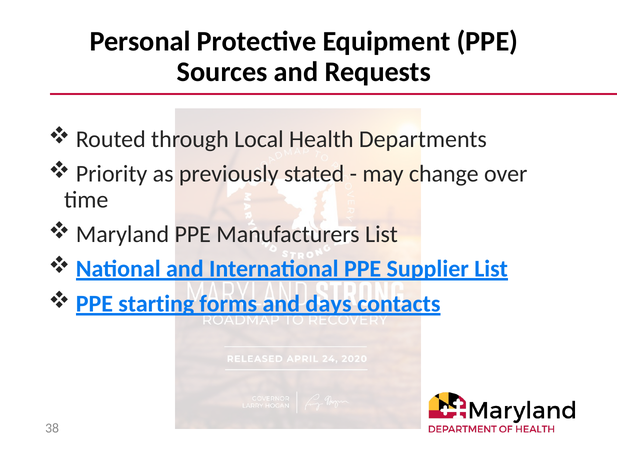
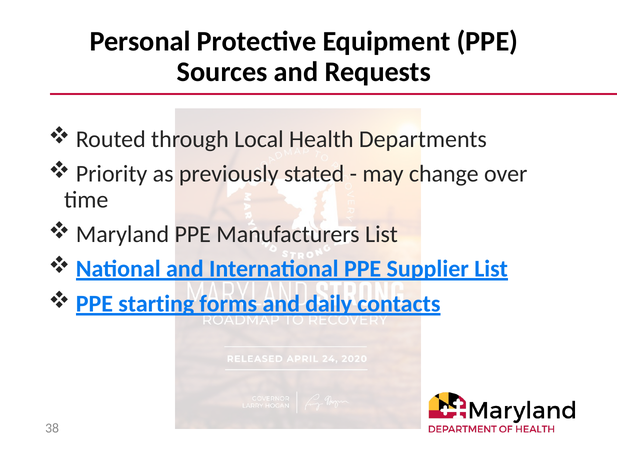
days: days -> daily
